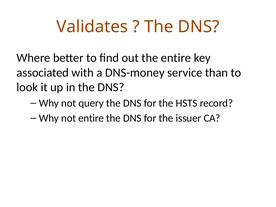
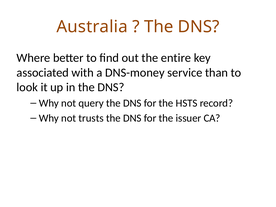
Validates: Validates -> Australia
not entire: entire -> trusts
